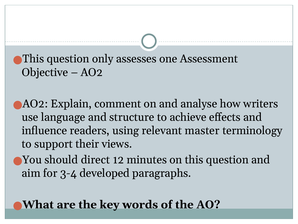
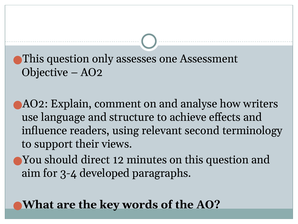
master: master -> second
